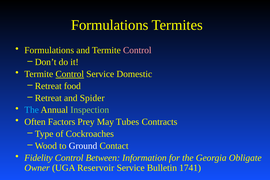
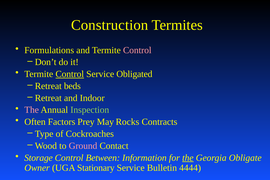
Formulations at (110, 25): Formulations -> Construction
Domestic: Domestic -> Obligated
food: food -> beds
Spider: Spider -> Indoor
The at (32, 110) colour: light blue -> pink
Tubes: Tubes -> Rocks
Ground colour: white -> pink
Fidelity: Fidelity -> Storage
the at (188, 158) underline: none -> present
Reservoir: Reservoir -> Stationary
1741: 1741 -> 4444
